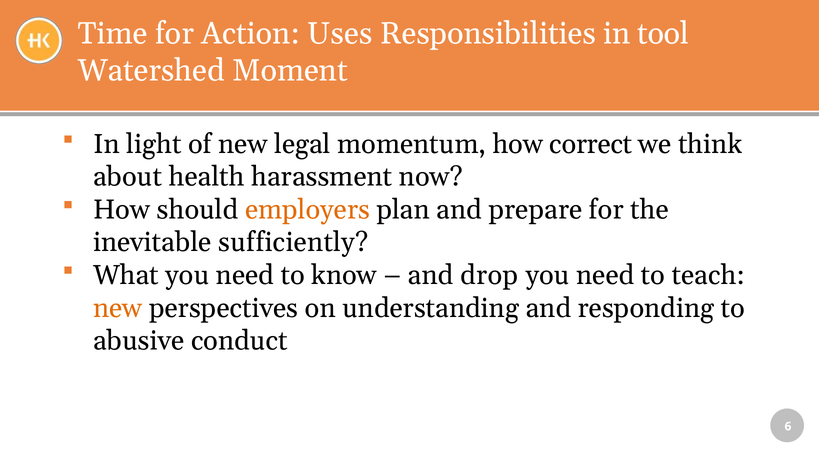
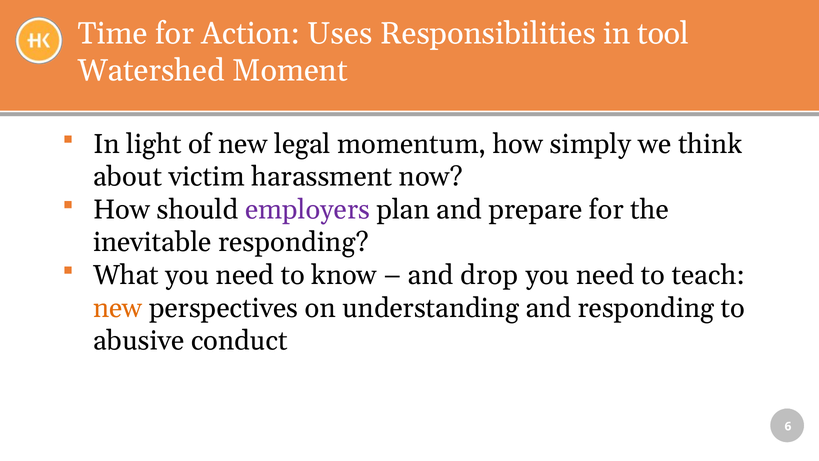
correct: correct -> simply
health: health -> victim
employers colour: orange -> purple
inevitable sufficiently: sufficiently -> responding
